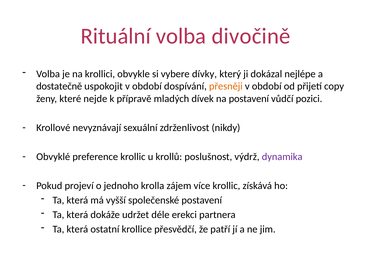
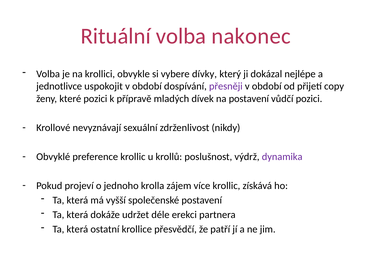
divočině: divočině -> nakonec
dostatečně: dostatečně -> jednotlivce
přesněji colour: orange -> purple
které nejde: nejde -> pozici
